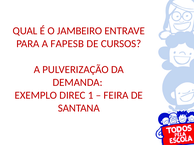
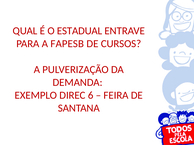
JAMBEIRO: JAMBEIRO -> ESTADUAL
1: 1 -> 6
